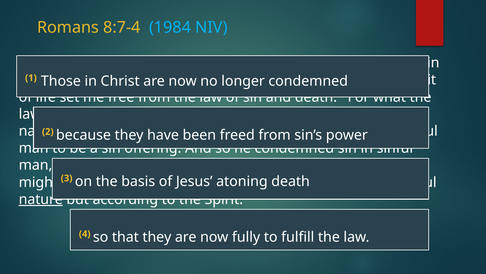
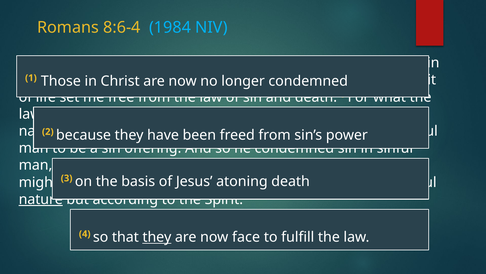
8:7-4: 8:7-4 -> 8:6-4
they at (157, 237) underline: none -> present
now fully: fully -> face
